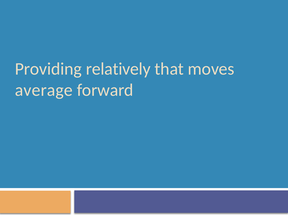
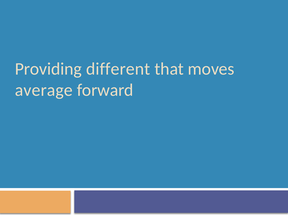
relatively: relatively -> different
